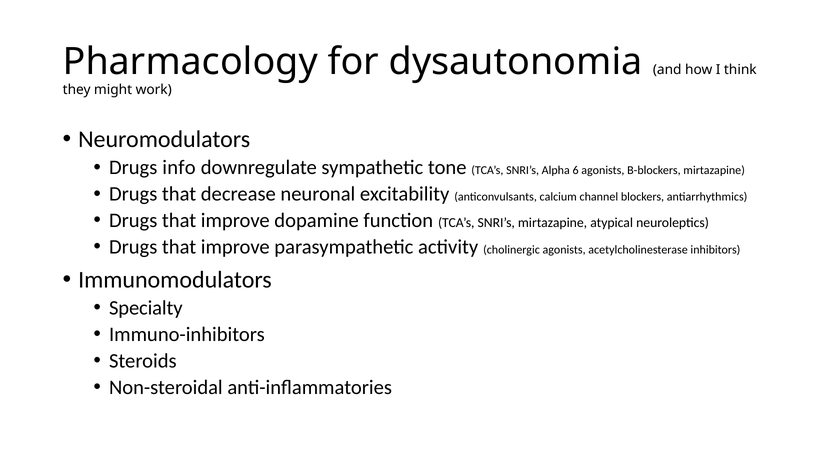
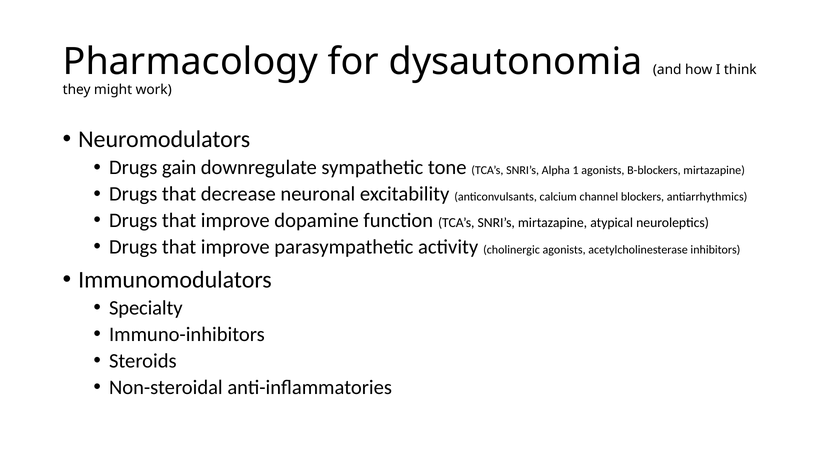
info: info -> gain
6: 6 -> 1
